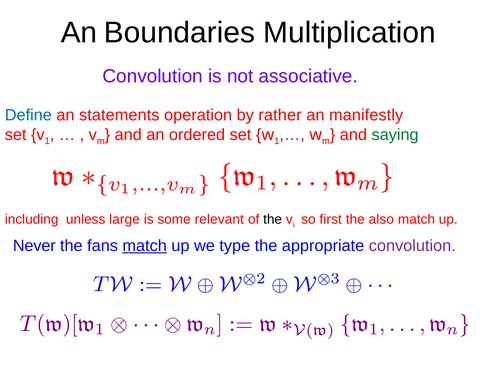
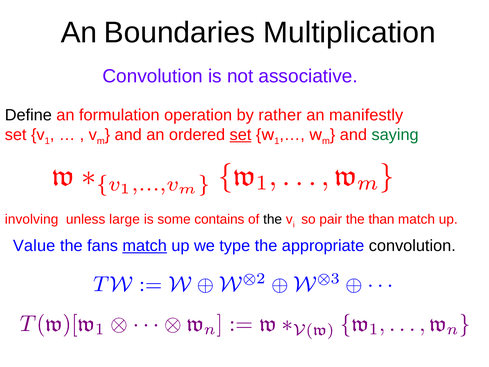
Define colour: blue -> black
statements: statements -> formulation
set at (241, 135) underline: none -> present
including: including -> involving
relevant: relevant -> contains
first: first -> pair
also: also -> than
Never: Never -> Value
convolution at (412, 246) colour: purple -> black
